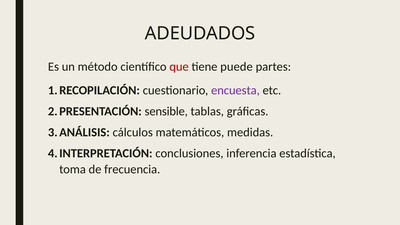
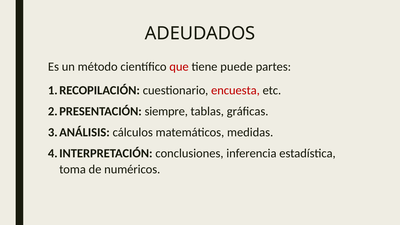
encuesta colour: purple -> red
sensible: sensible -> siempre
frecuencia: frecuencia -> numéricos
